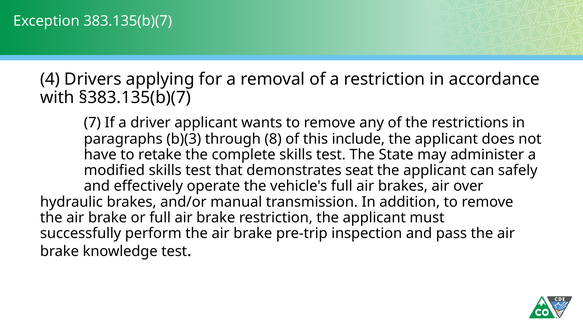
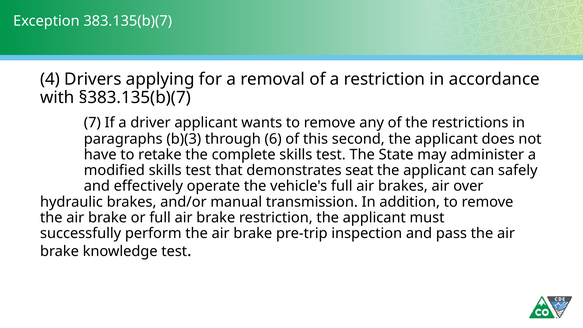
8: 8 -> 6
include: include -> second
